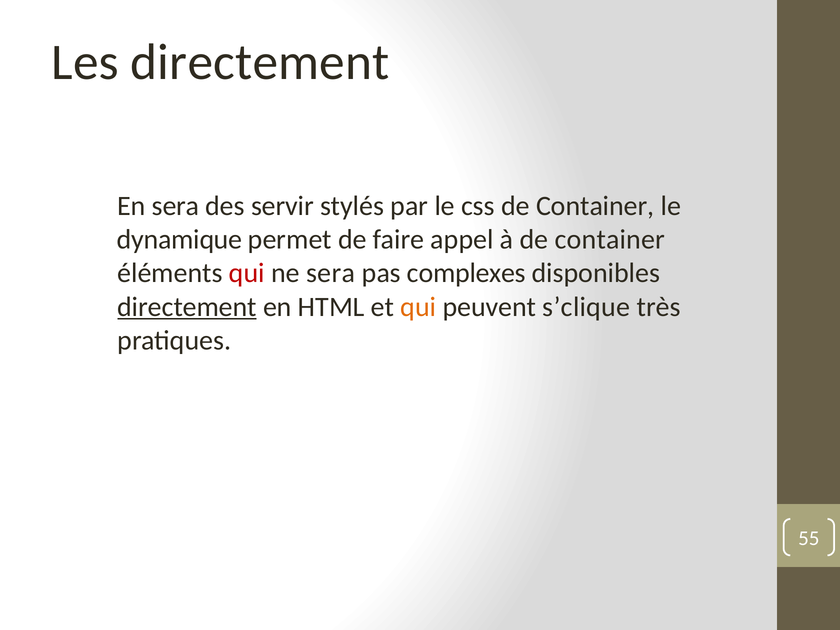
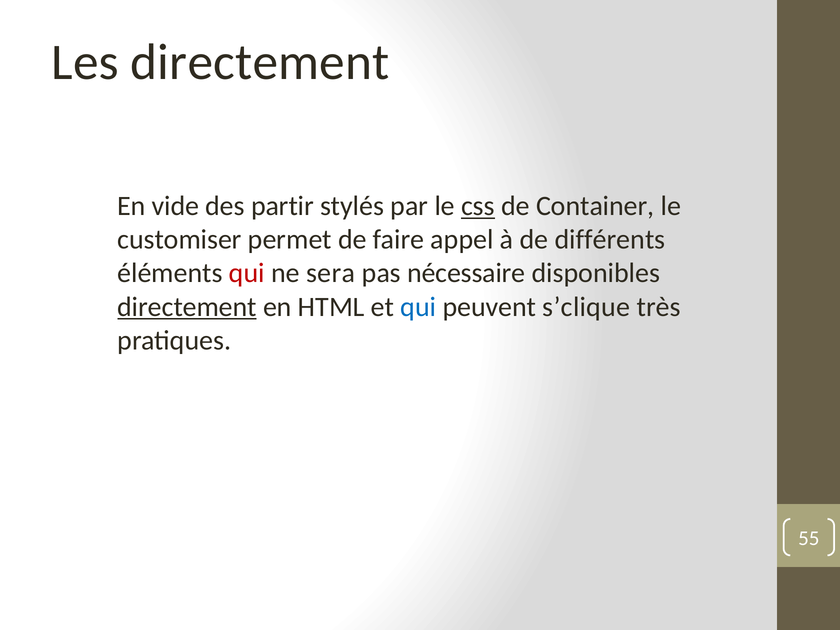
En sera: sera -> vide
servir: servir -> partir
css underline: none -> present
dynamique: dynamique -> customiser
à de container: container -> différents
complexes: complexes -> nécessaire
qui at (418, 307) colour: orange -> blue
